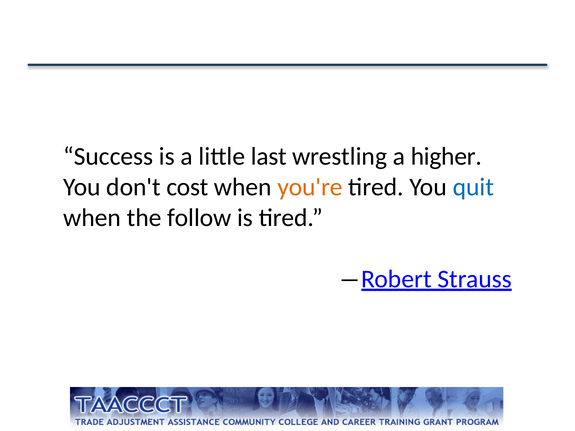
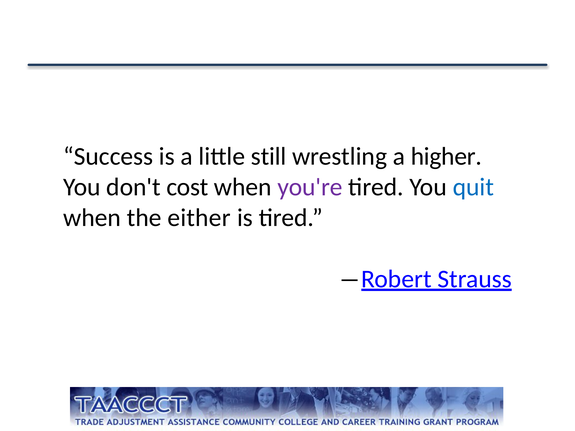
last: last -> still
you're colour: orange -> purple
follow: follow -> either
